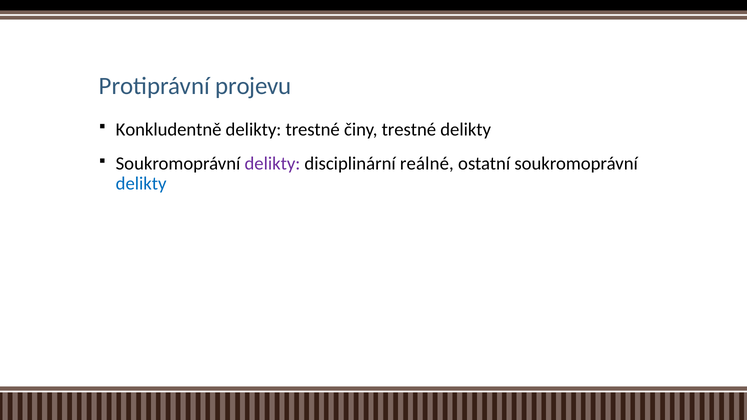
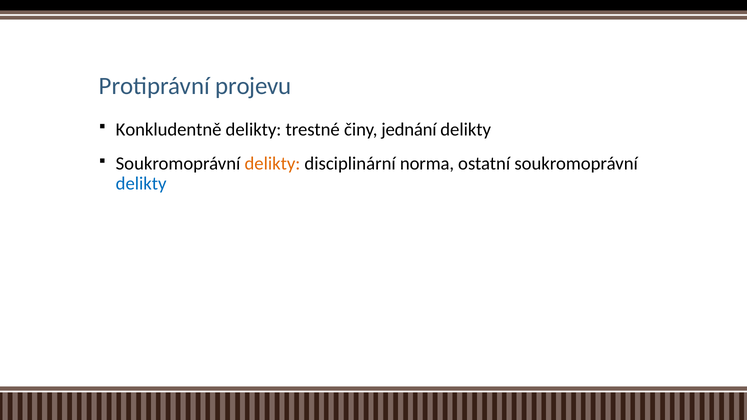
činy trestné: trestné -> jednání
delikty at (272, 164) colour: purple -> orange
reálné: reálné -> norma
